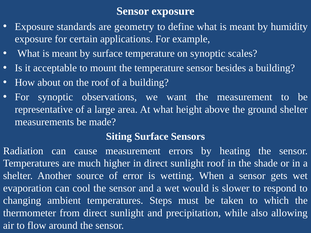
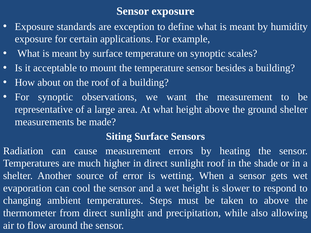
geometry: geometry -> exception
wet would: would -> height
to which: which -> above
